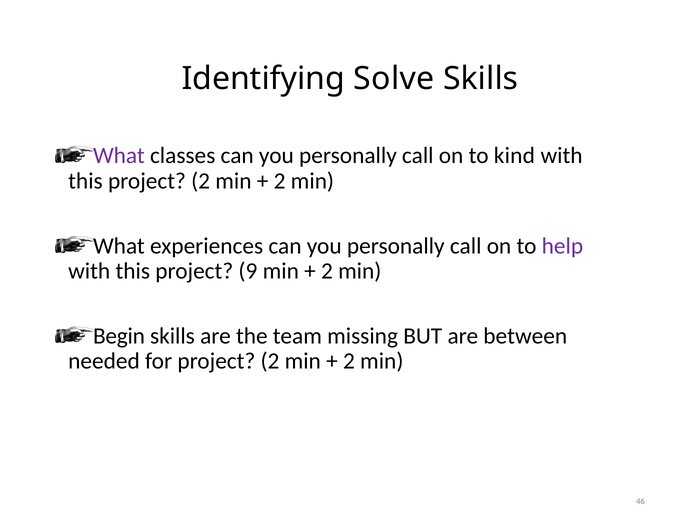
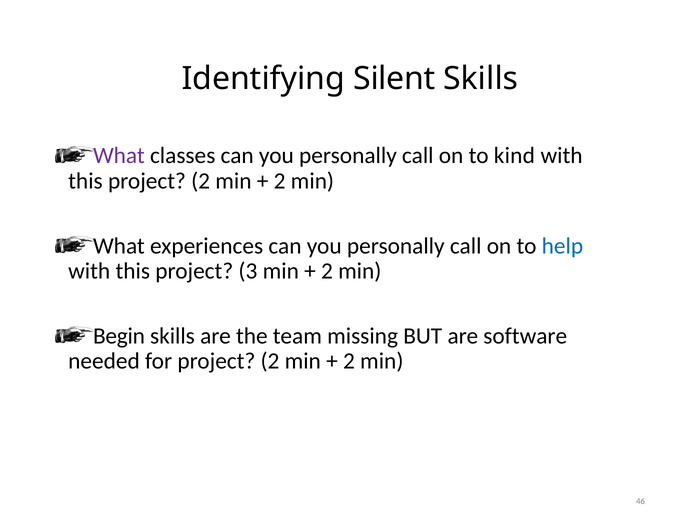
Solve: Solve -> Silent
help colour: purple -> blue
9: 9 -> 3
between: between -> software
